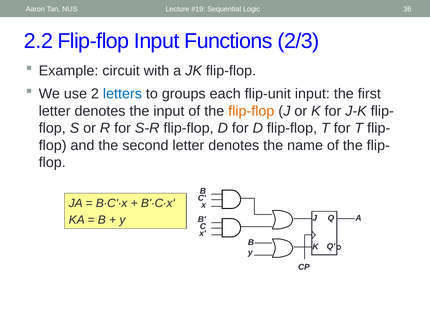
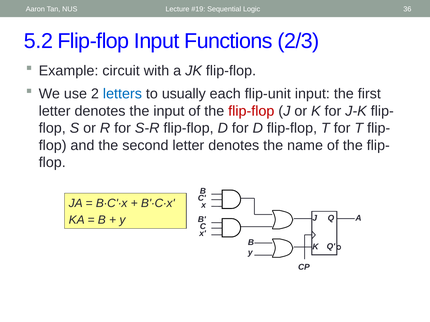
2.2: 2.2 -> 5.2
groups: groups -> usually
flip-flop at (251, 111) colour: orange -> red
